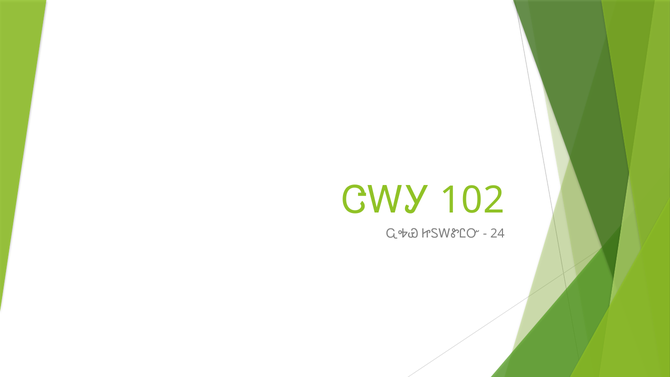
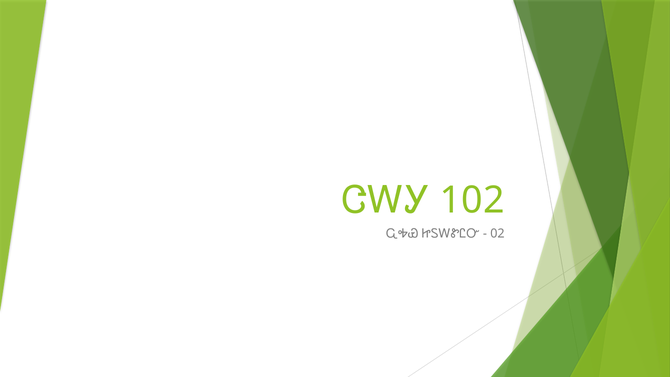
24: 24 -> 02
